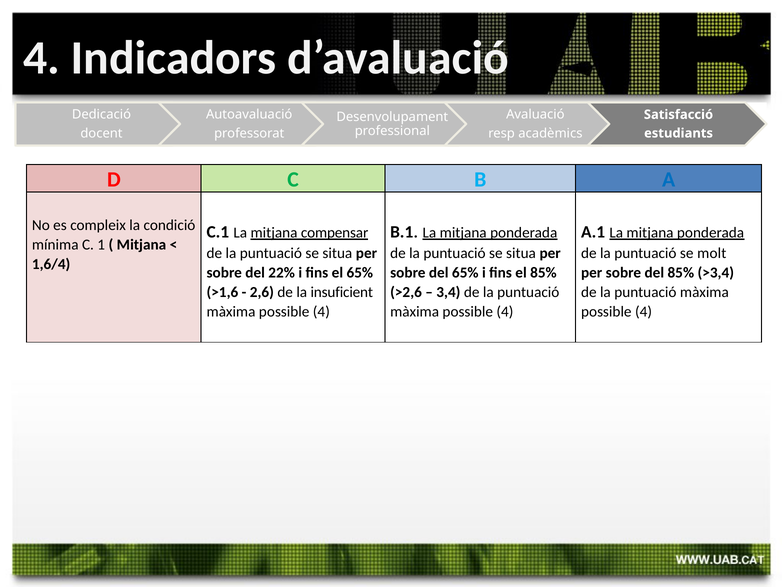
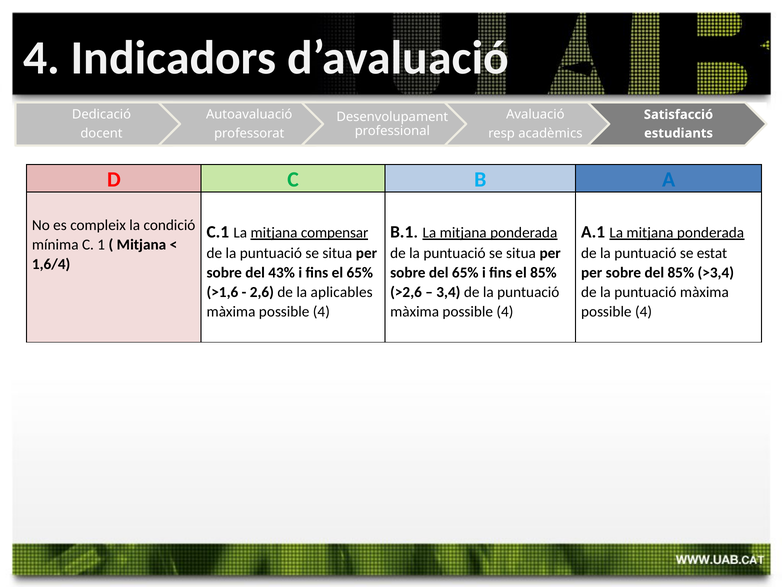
molt: molt -> estat
22%: 22% -> 43%
insuficient: insuficient -> aplicables
